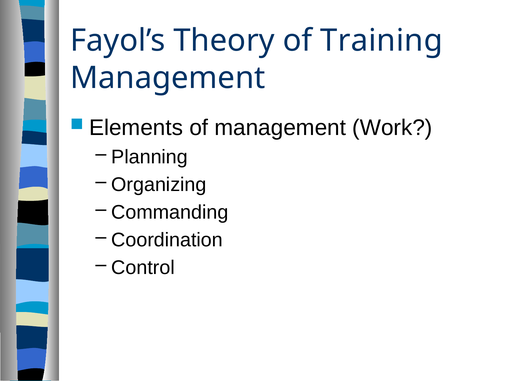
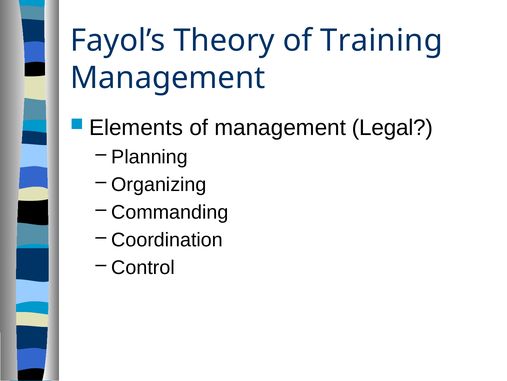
Work: Work -> Legal
